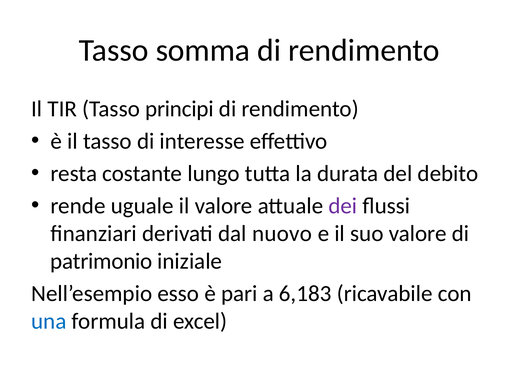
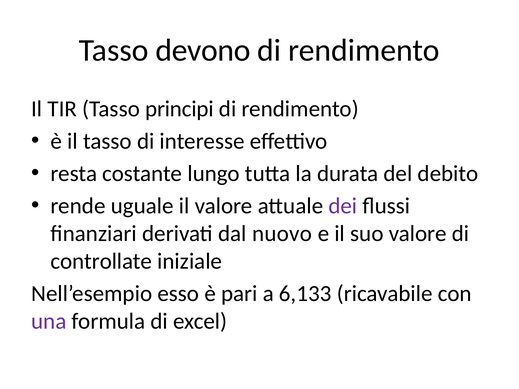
somma: somma -> devono
patrimonio: patrimonio -> controllate
6,183: 6,183 -> 6,133
una colour: blue -> purple
